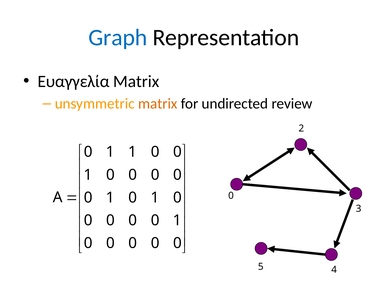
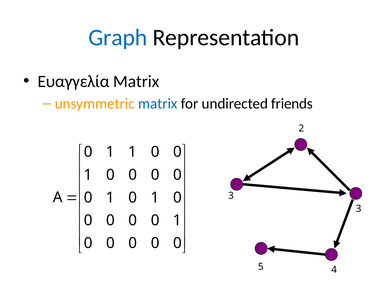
matrix at (158, 104) colour: orange -> blue
review: review -> friends
0 at (231, 196): 0 -> 3
